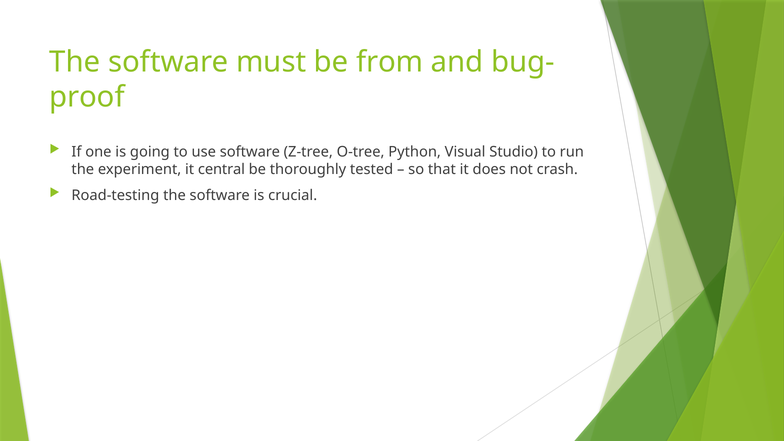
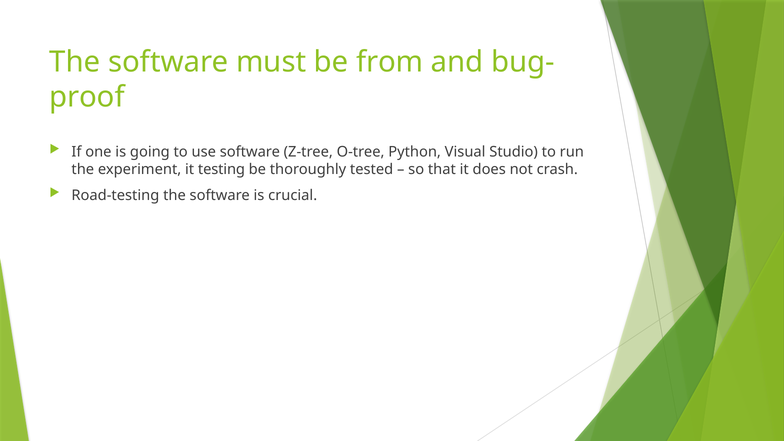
central: central -> testing
